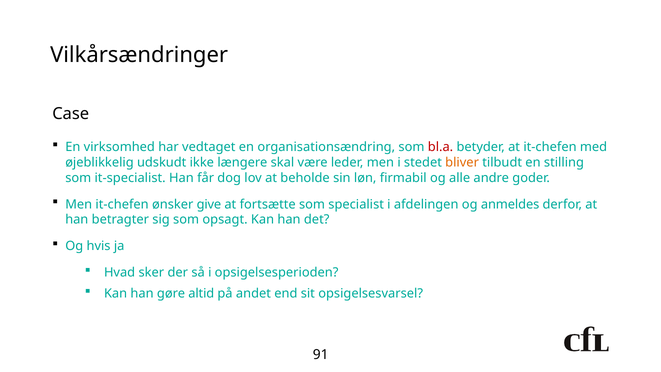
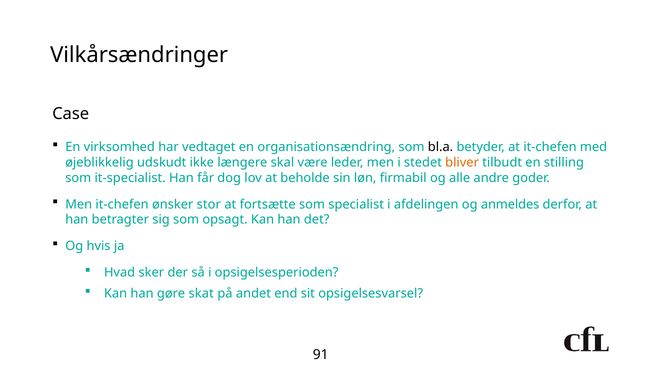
bl.a colour: red -> black
give: give -> stor
altid: altid -> skat
